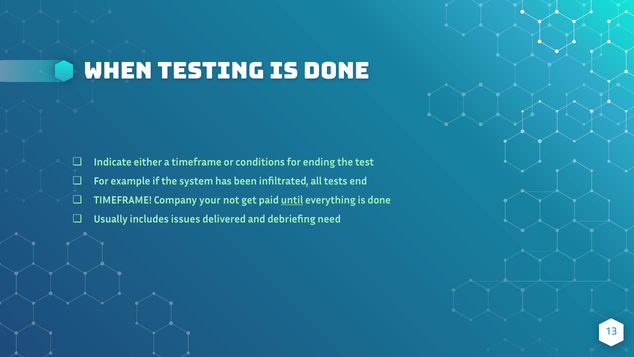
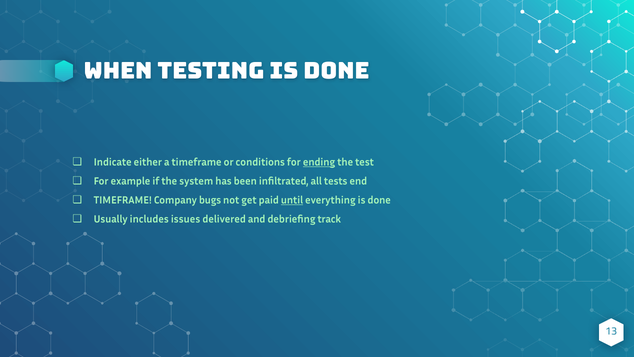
ending underline: none -> present
your: your -> bugs
need: need -> track
